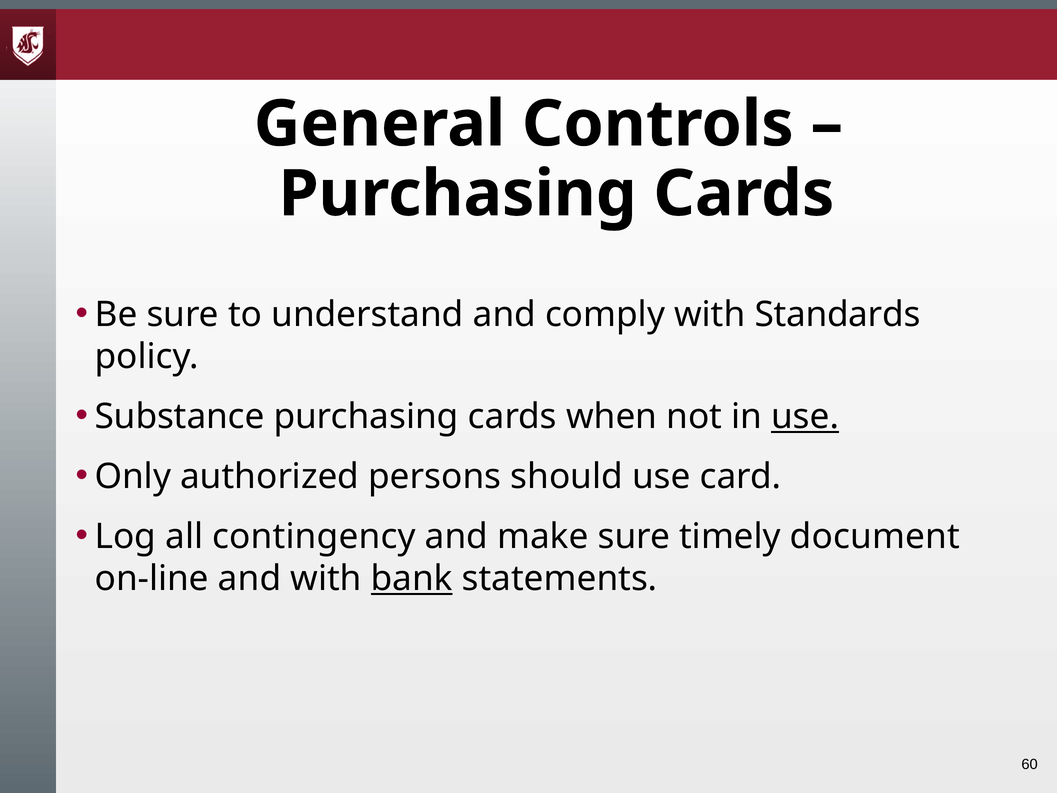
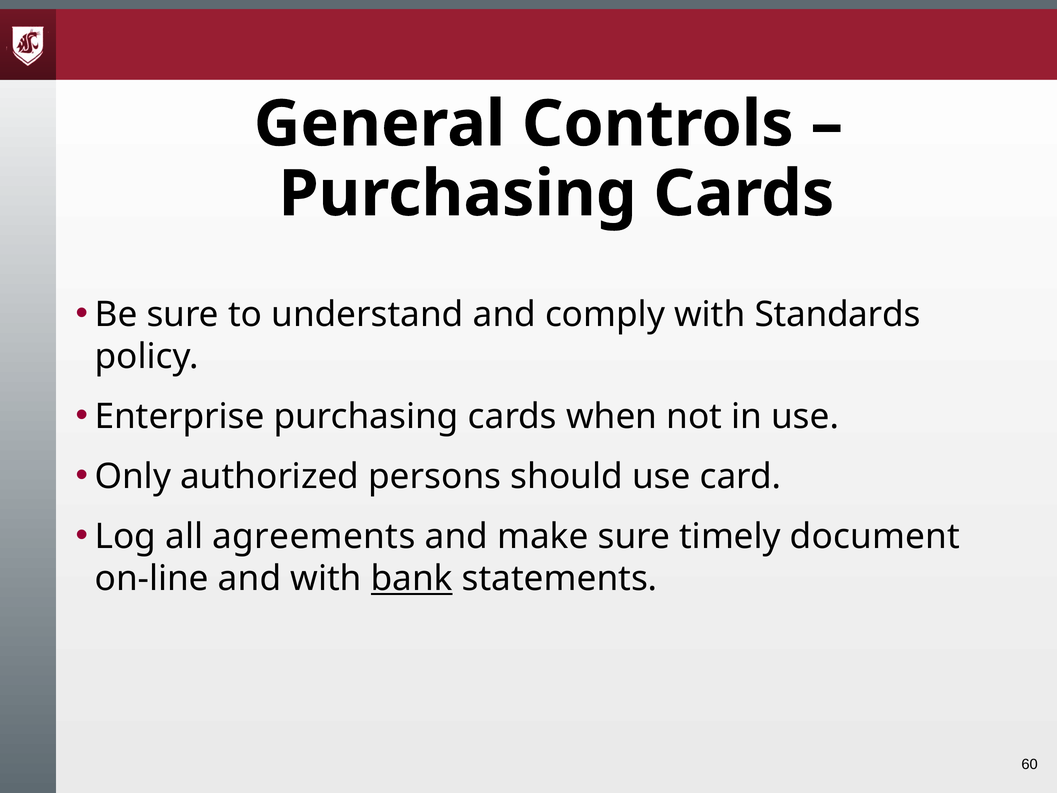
Substance: Substance -> Enterprise
use at (805, 417) underline: present -> none
contingency: contingency -> agreements
